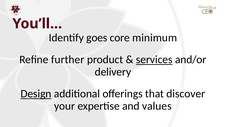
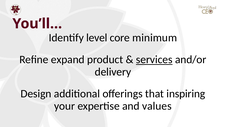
goes: goes -> level
further: further -> expand
Design underline: present -> none
discover: discover -> inspiring
